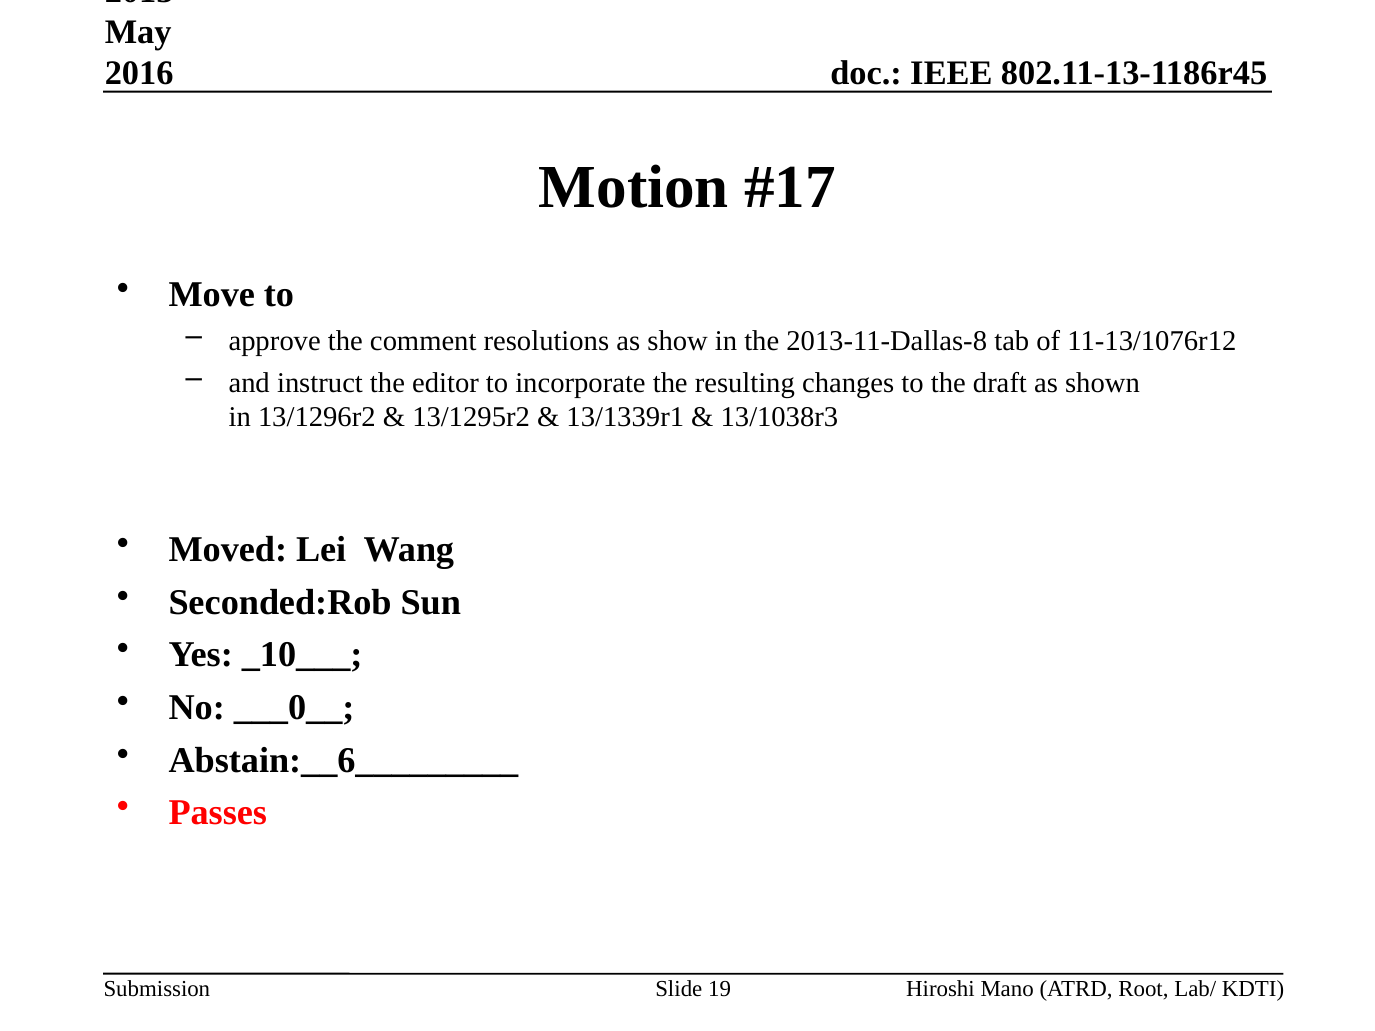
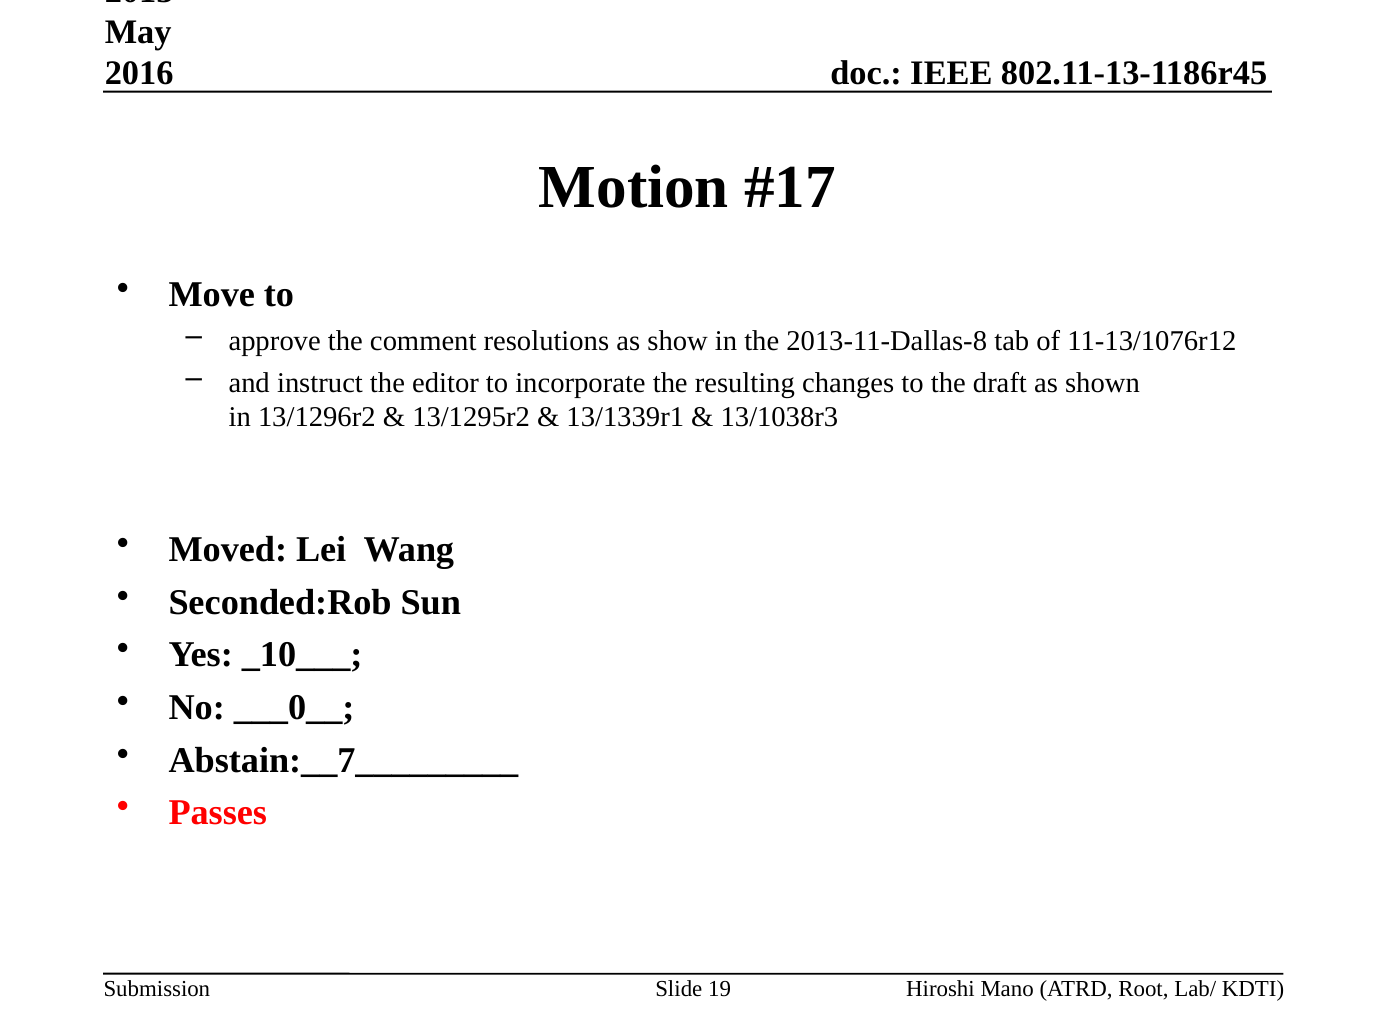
Abstain:__6_________: Abstain:__6_________ -> Abstain:__7_________
